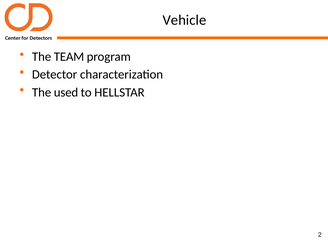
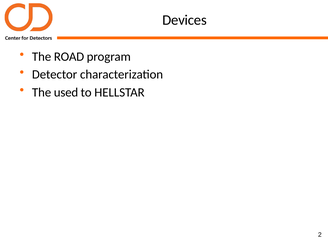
Vehicle: Vehicle -> Devices
TEAM: TEAM -> ROAD
